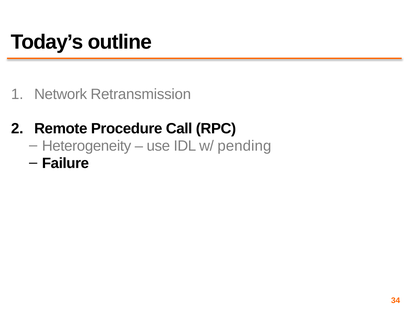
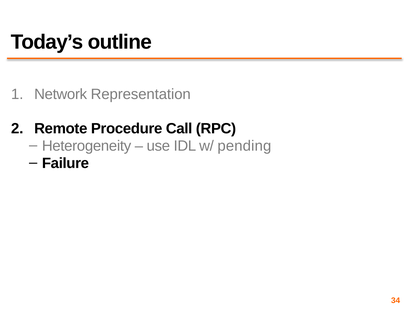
Retransmission: Retransmission -> Representation
